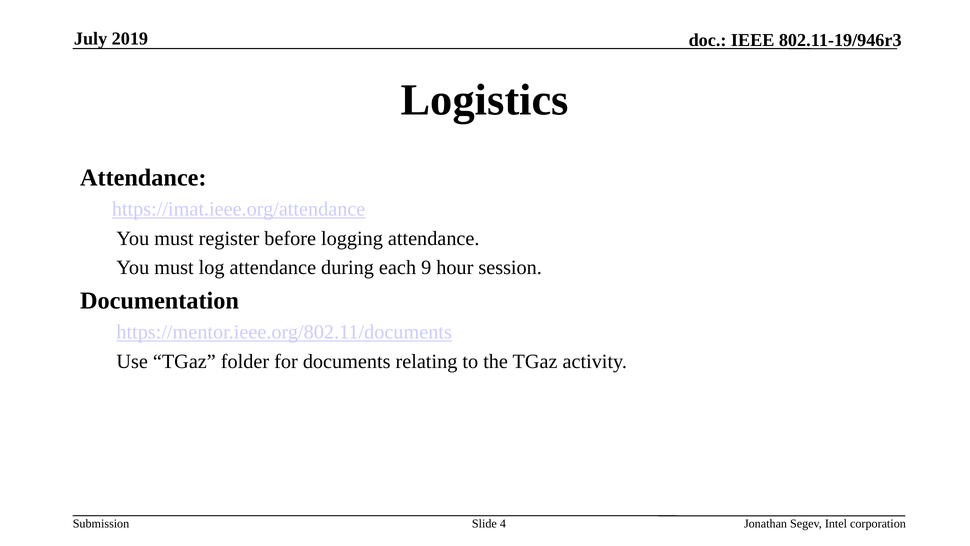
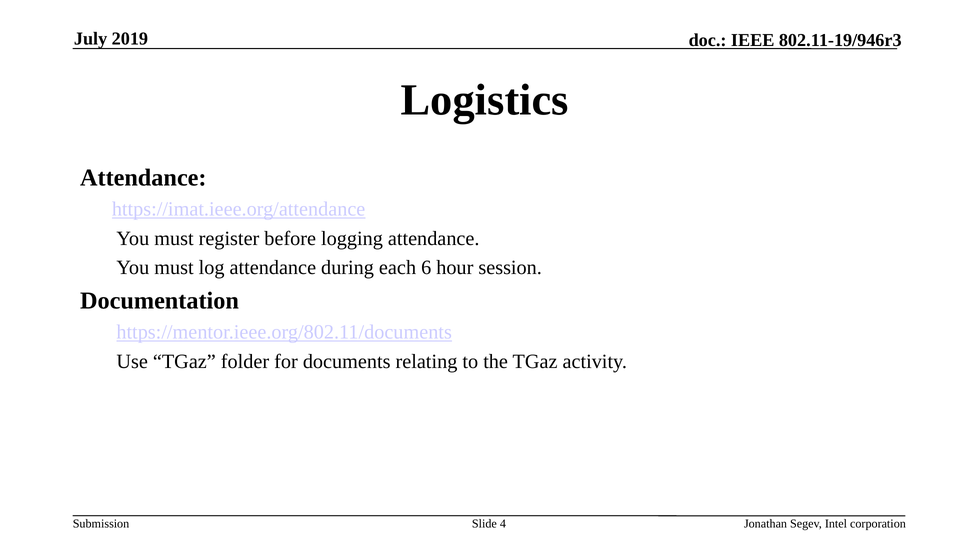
9: 9 -> 6
